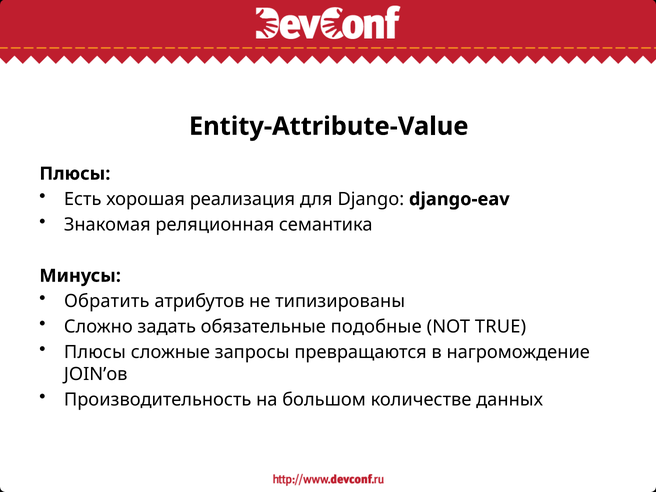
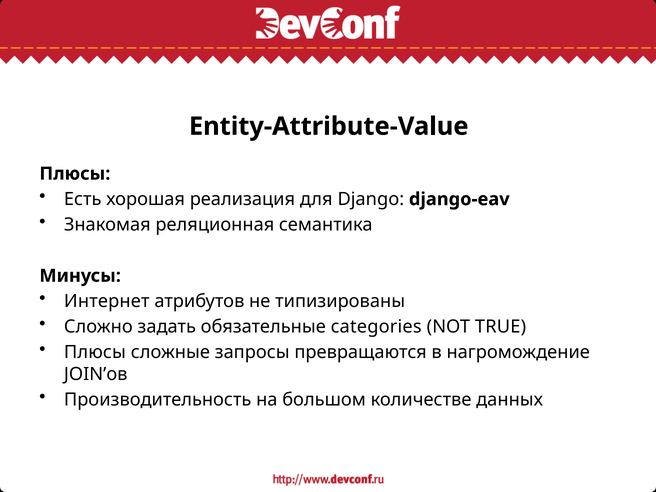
Обратить: Обратить -> Интернет
подобные: подобные -> categories
